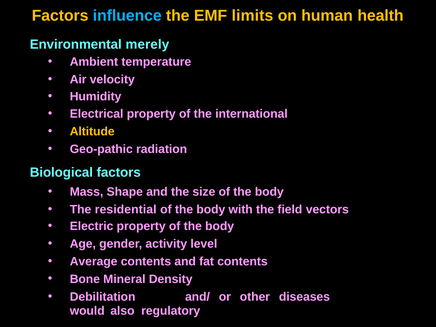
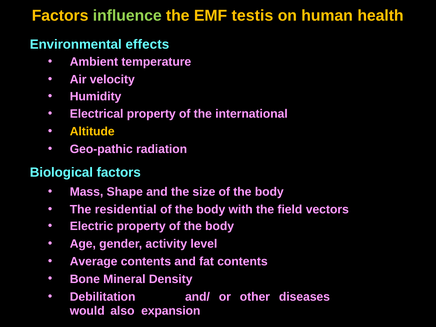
influence colour: light blue -> light green
limits: limits -> testis
merely: merely -> effects
regulatory: regulatory -> expansion
